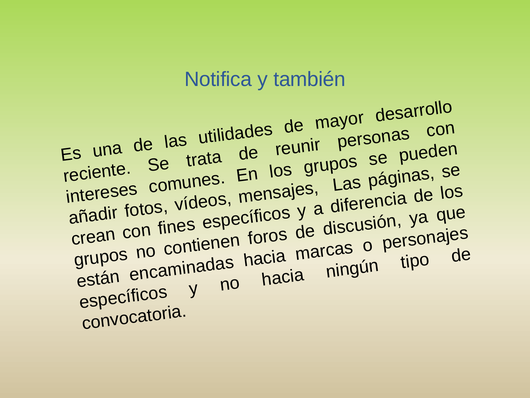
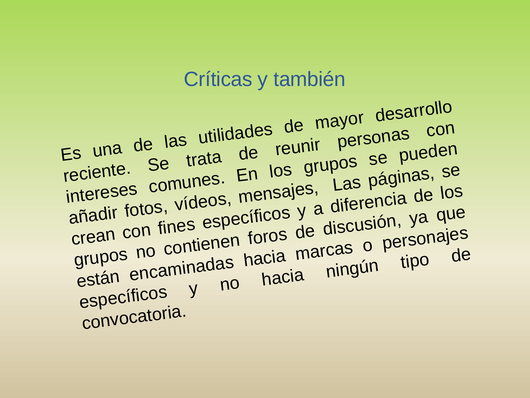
Notifica: Notifica -> Críticas
